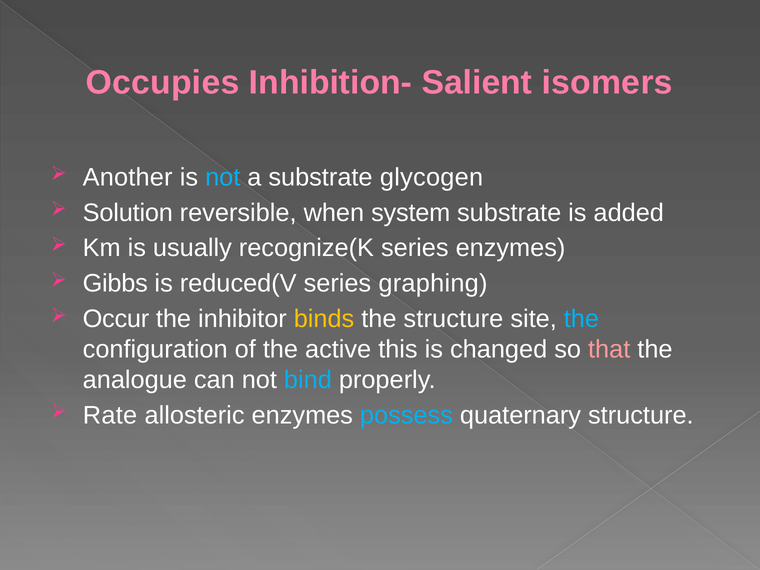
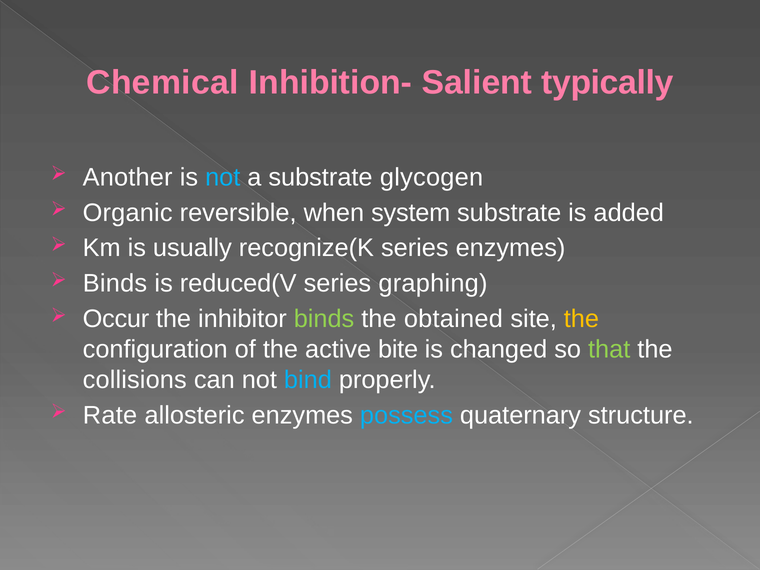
Occupies: Occupies -> Chemical
isomers: isomers -> typically
Solution: Solution -> Organic
Gibbs at (115, 284): Gibbs -> Binds
binds at (324, 319) colour: yellow -> light green
the structure: structure -> obtained
the at (581, 319) colour: light blue -> yellow
this: this -> bite
that colour: pink -> light green
analogue: analogue -> collisions
